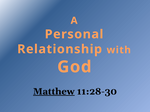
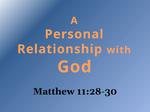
Matthew underline: present -> none
